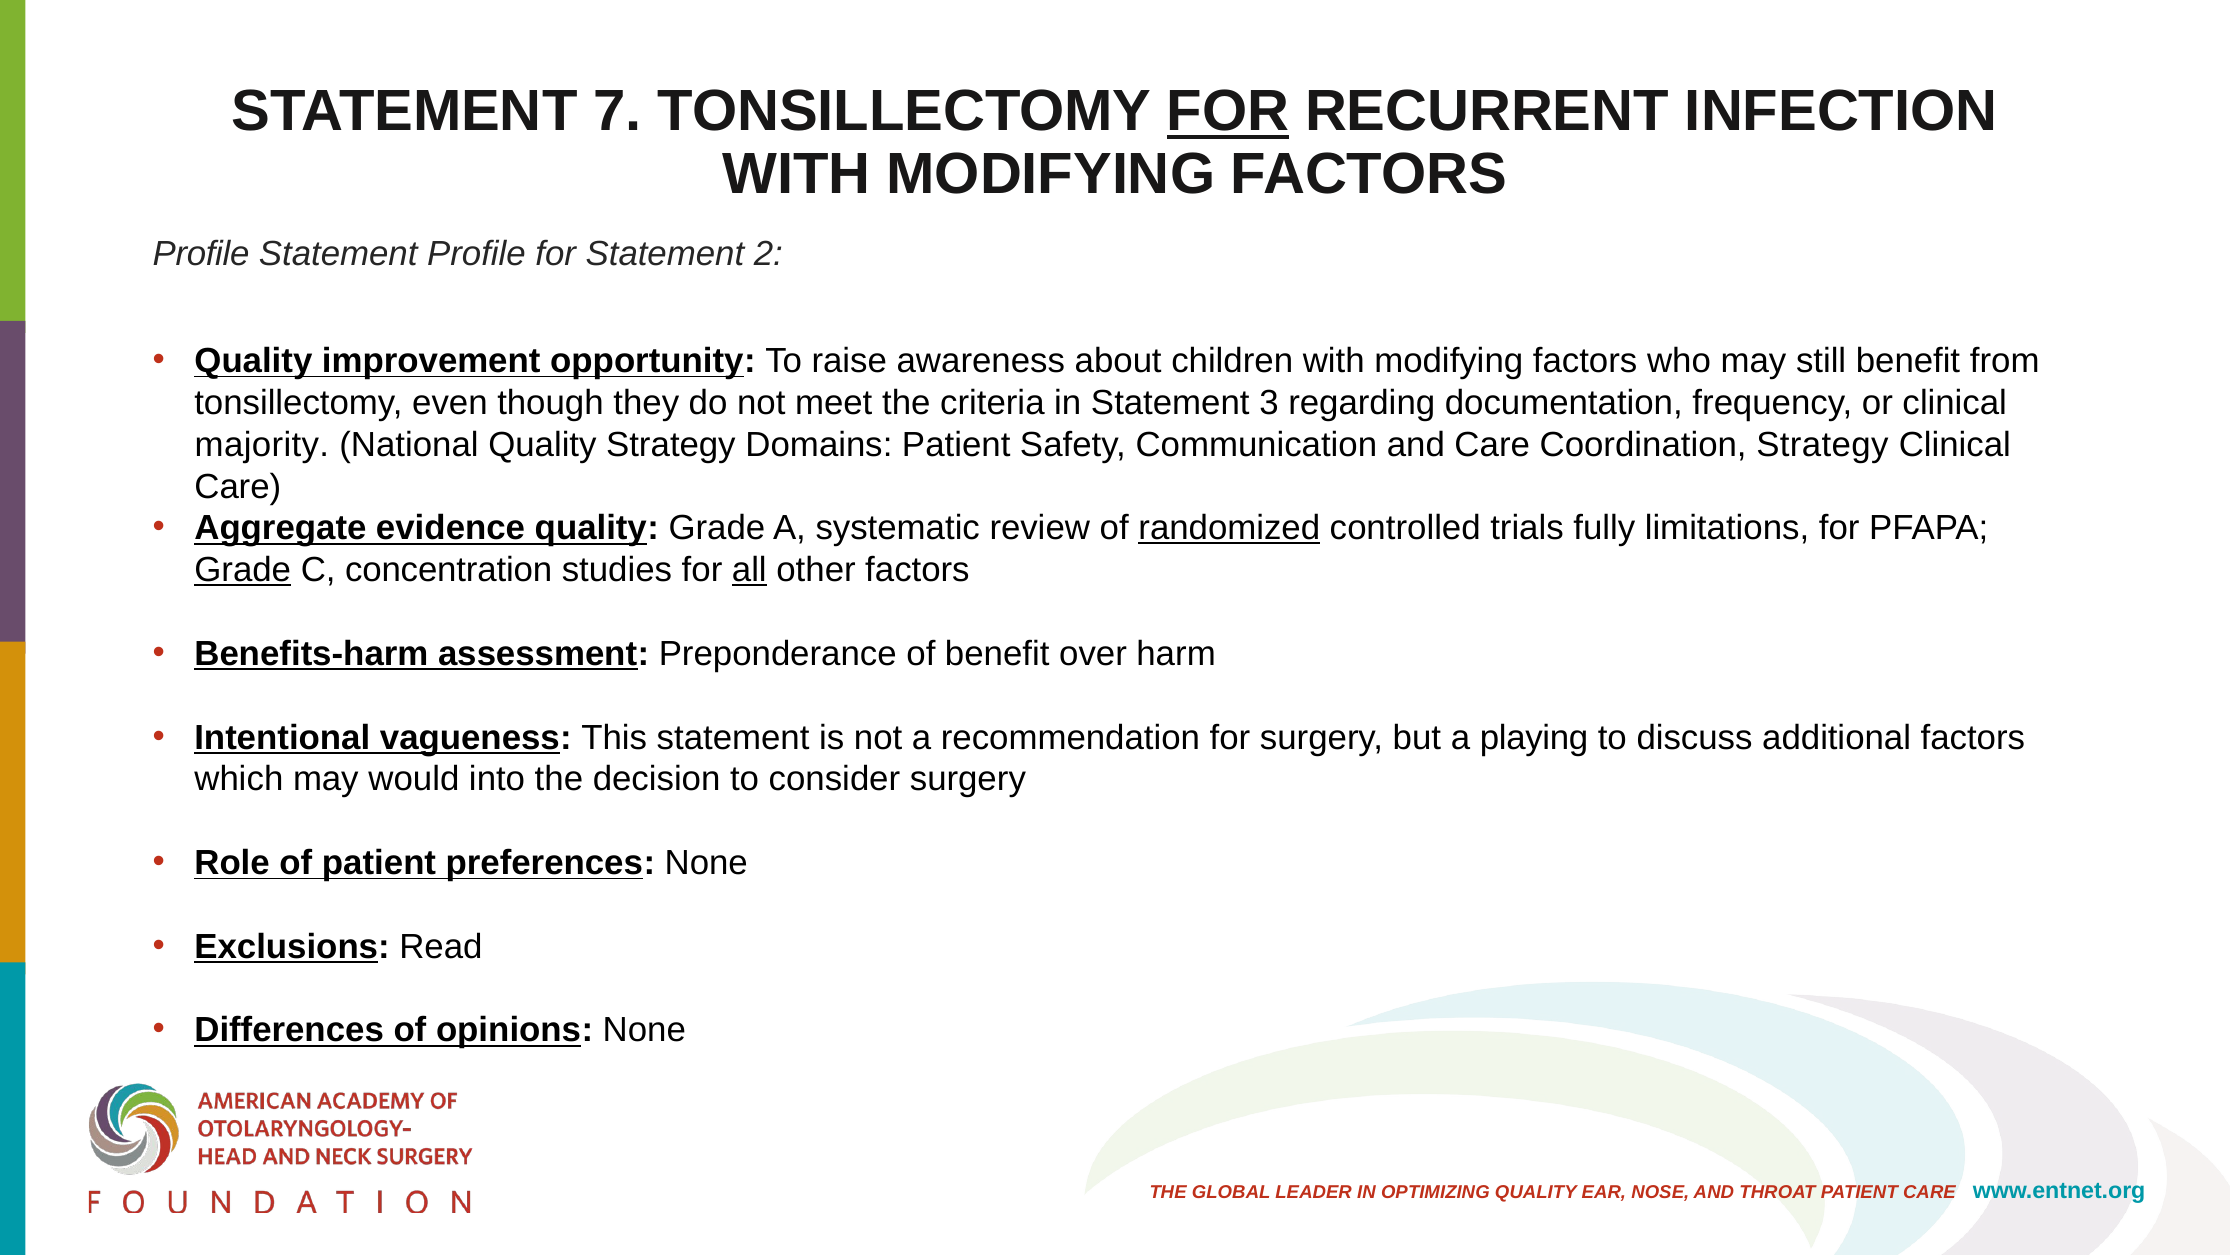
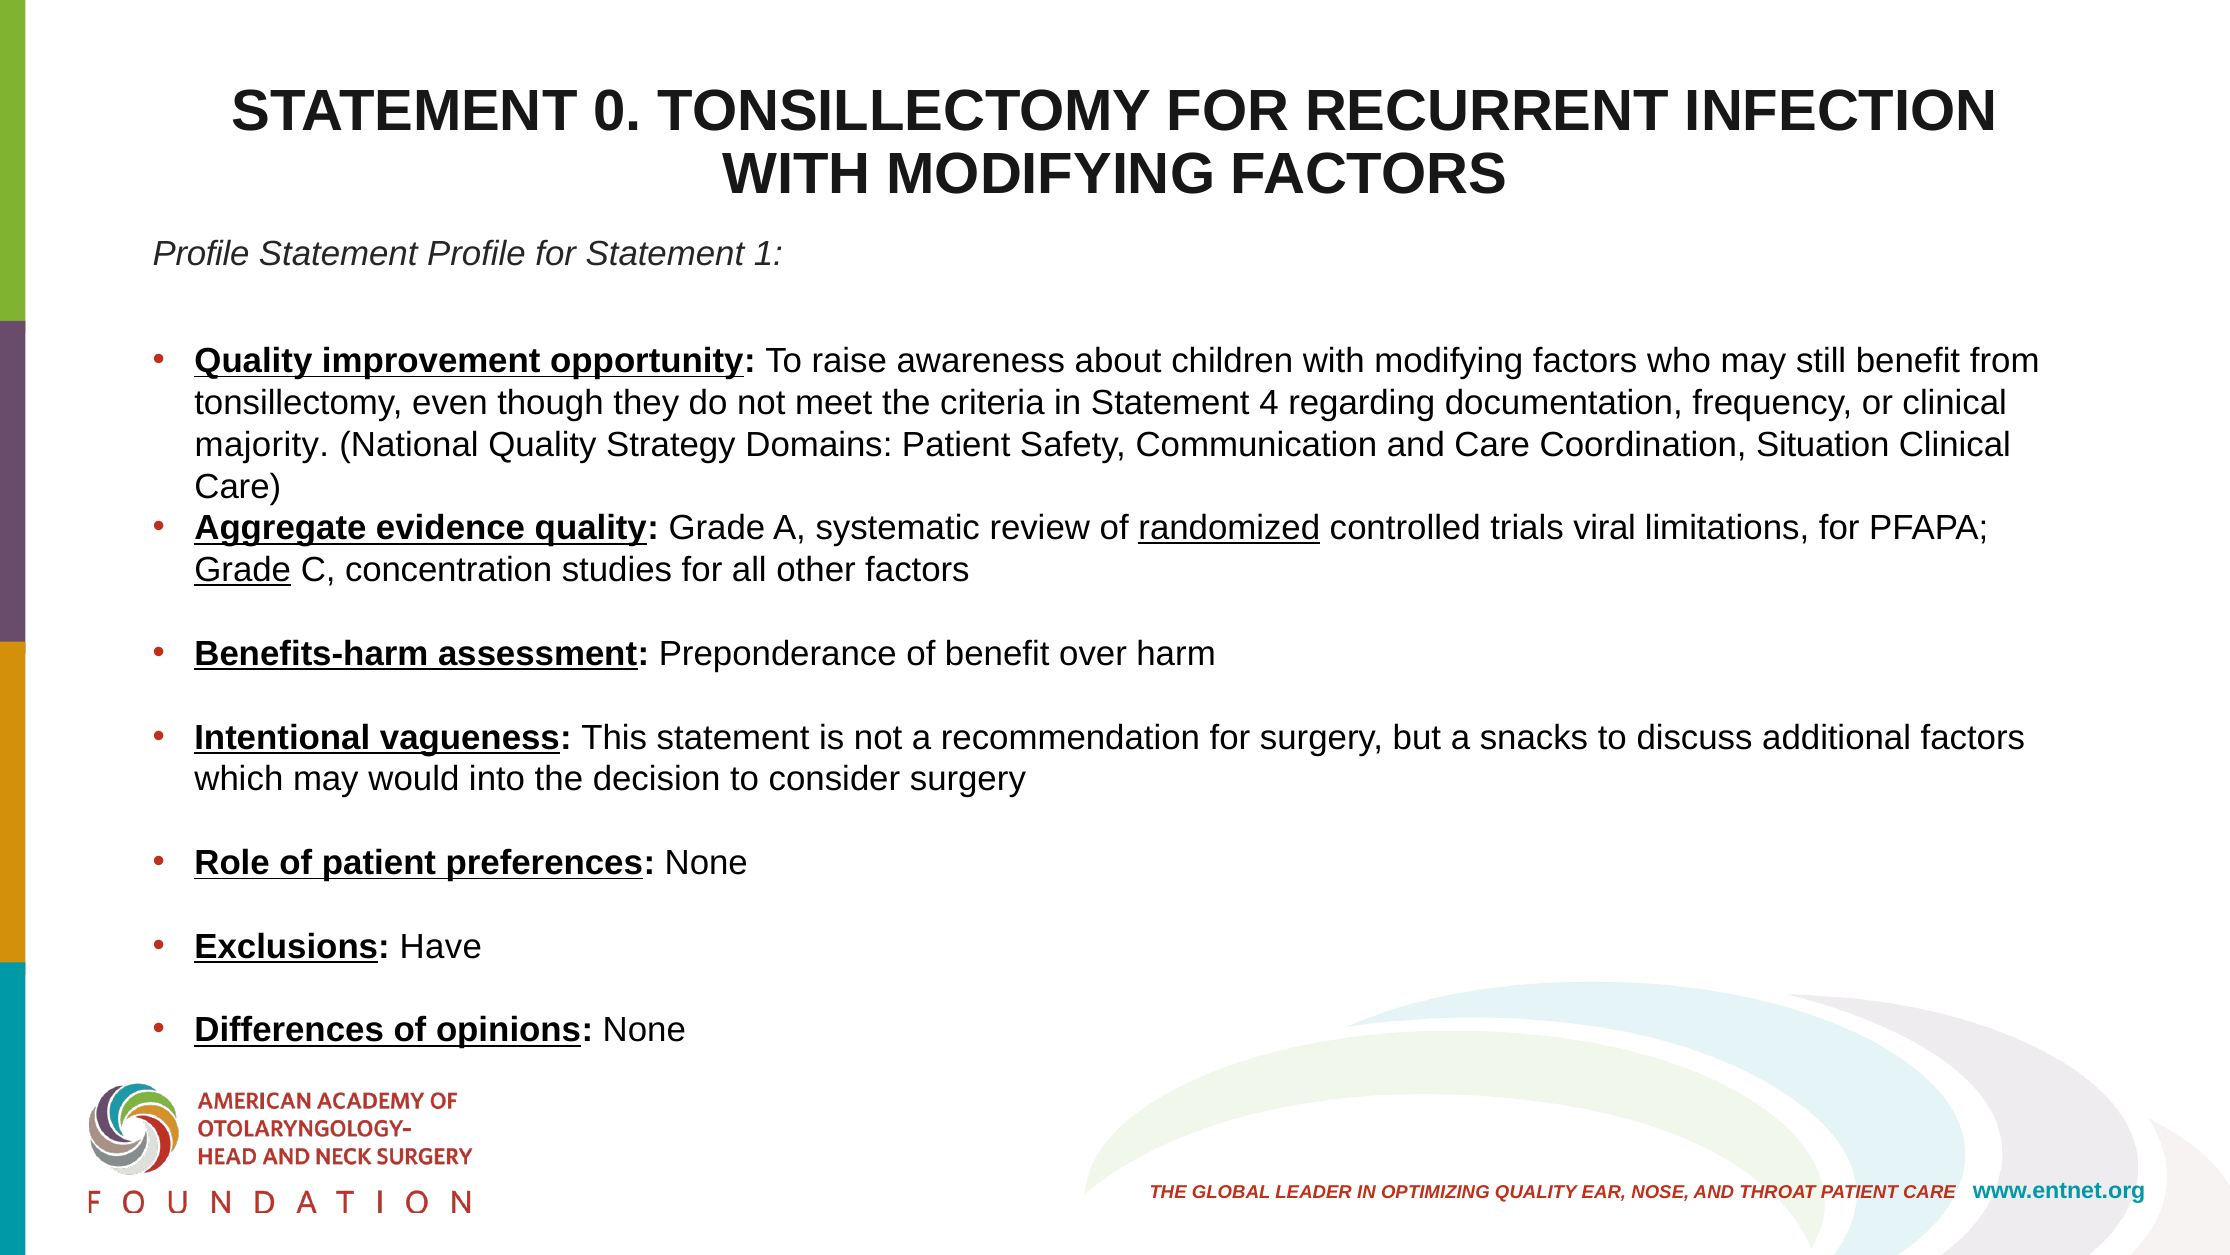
7: 7 -> 0
FOR at (1228, 112) underline: present -> none
2: 2 -> 1
3: 3 -> 4
Coordination Strategy: Strategy -> Situation
fully: fully -> viral
all underline: present -> none
playing: playing -> snacks
Read: Read -> Have
